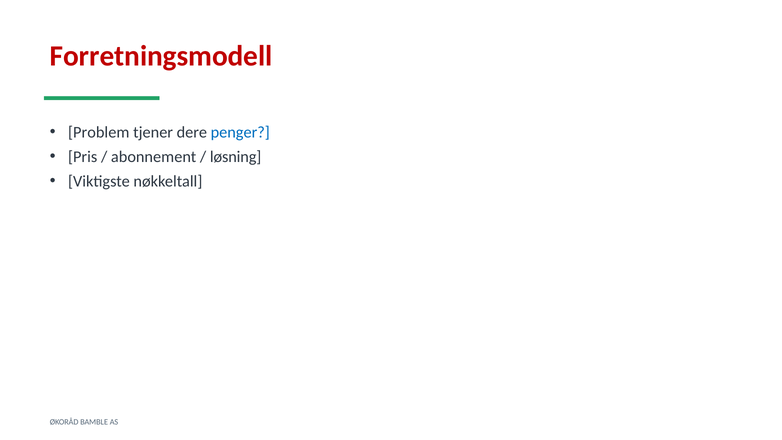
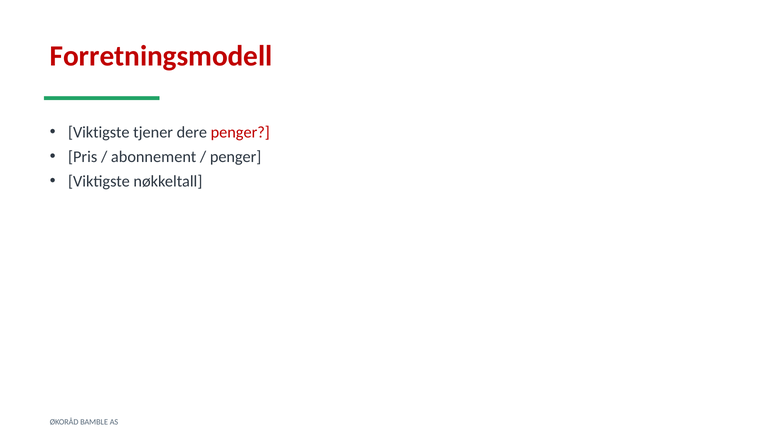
Problem at (99, 132): Problem -> Viktigste
penger at (240, 132) colour: blue -> red
løsning at (236, 157): løsning -> penger
